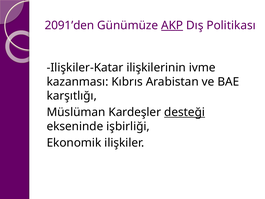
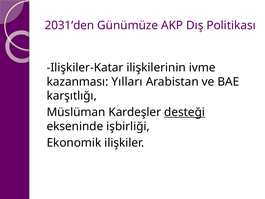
2091’den: 2091’den -> 2031’den
AKP underline: present -> none
Kıbrıs: Kıbrıs -> Yılları
